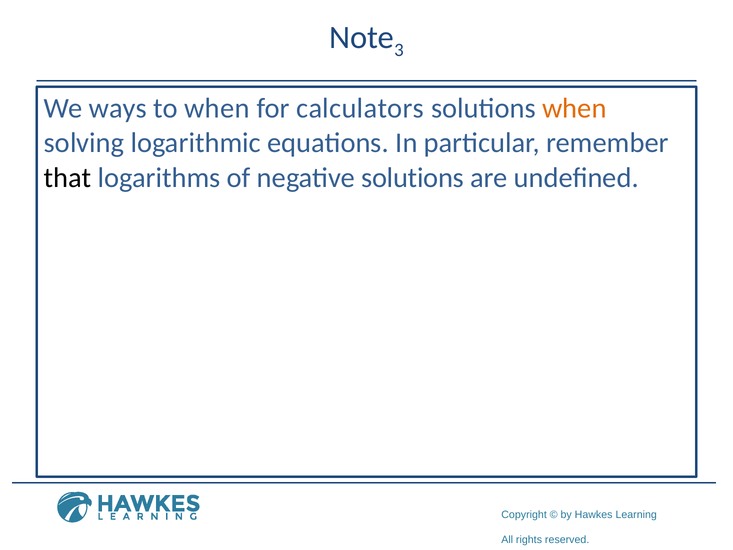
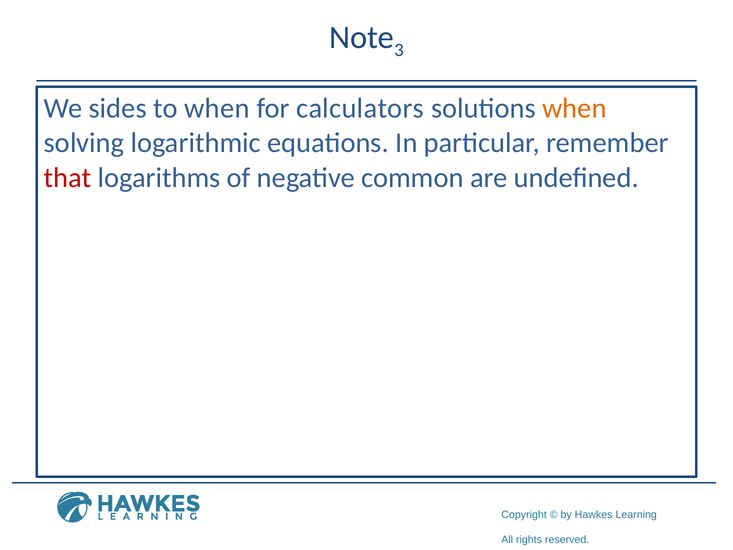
ways: ways -> sides
that colour: black -> red
negative solutions: solutions -> common
